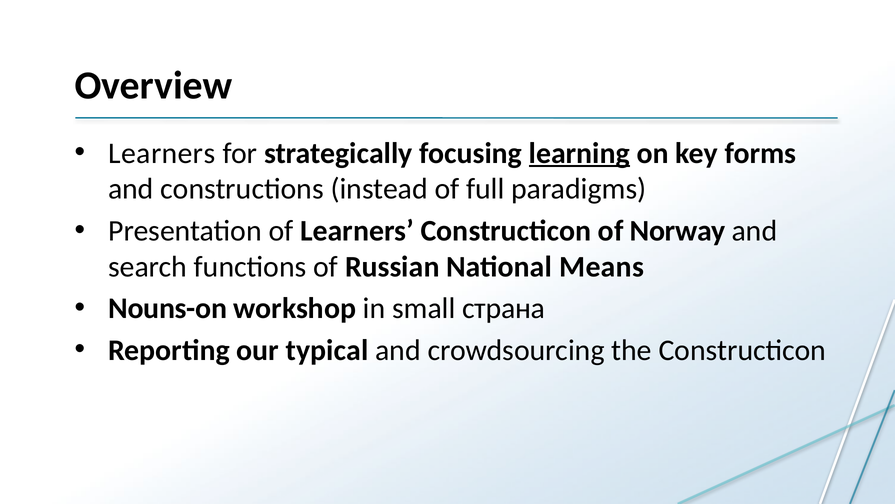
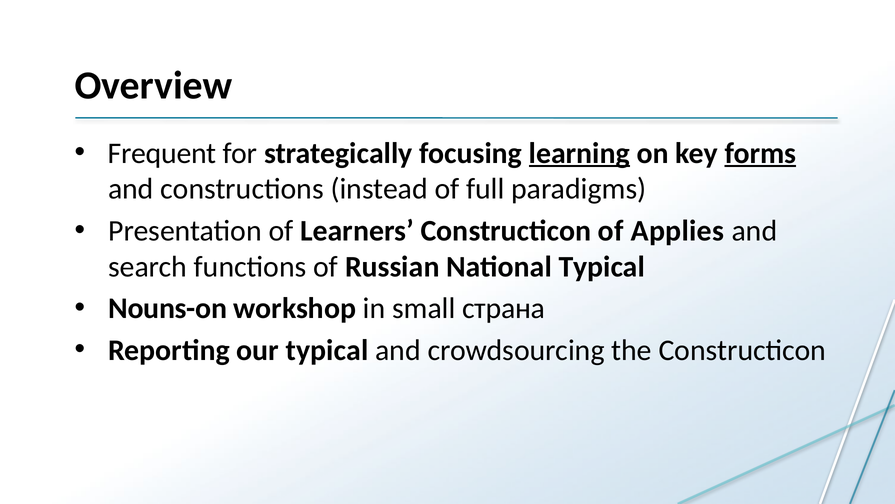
Learners at (162, 153): Learners -> Frequent
forms underline: none -> present
Norway: Norway -> Applies
National Means: Means -> Typical
